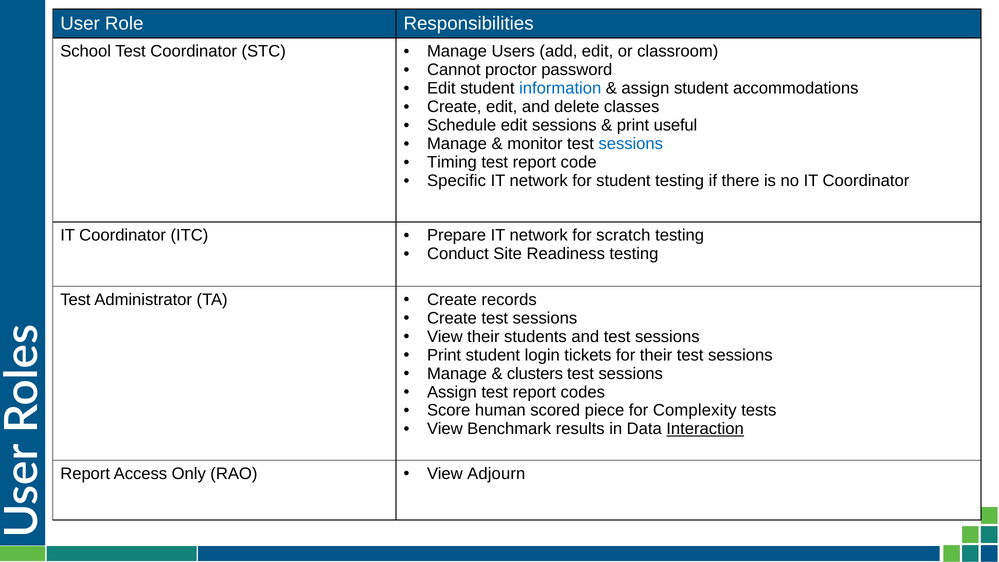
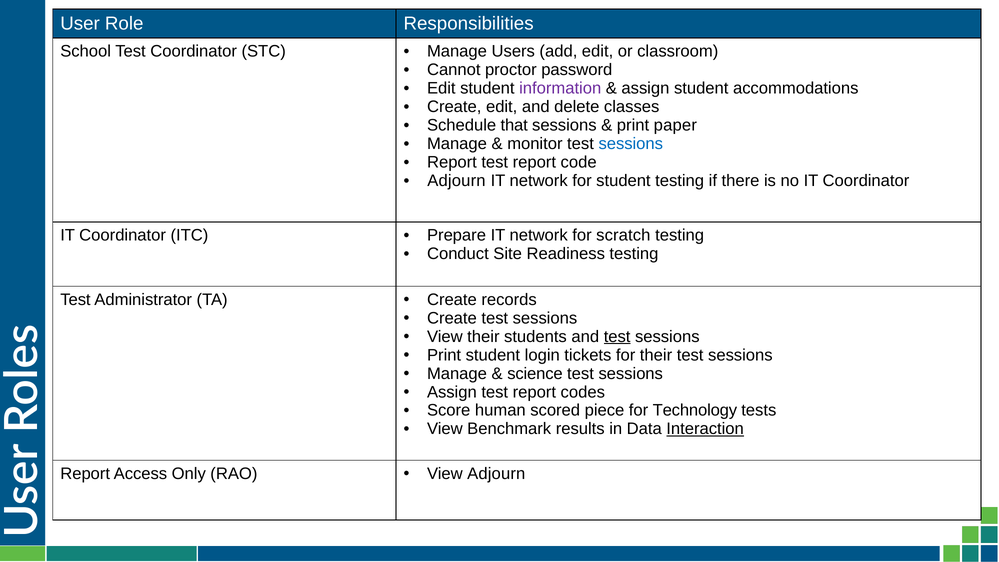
information colour: blue -> purple
Schedule edit: edit -> that
useful: useful -> paper
Timing at (452, 162): Timing -> Report
Specific at (456, 181): Specific -> Adjourn
test at (617, 336) underline: none -> present
clusters: clusters -> science
Complexity: Complexity -> Technology
